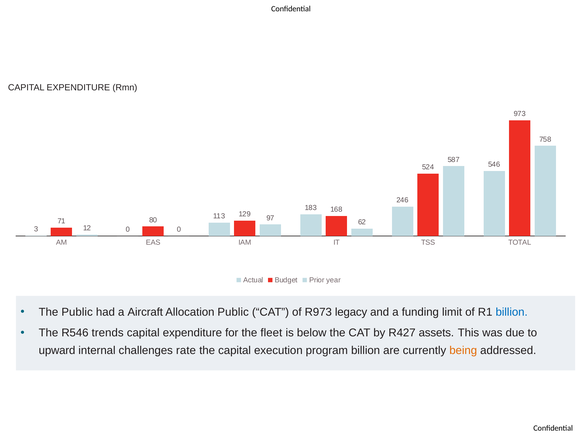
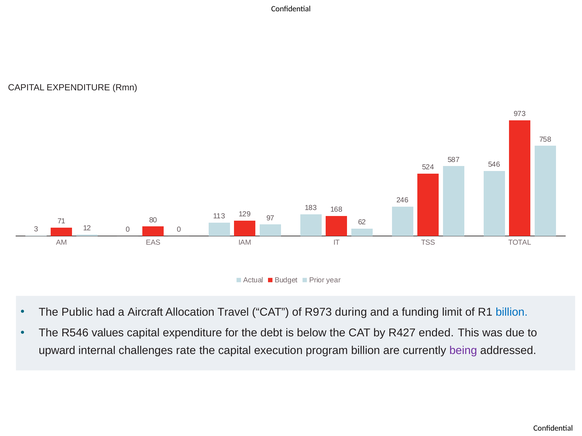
Allocation Public: Public -> Travel
legacy: legacy -> during
trends: trends -> values
fleet: fleet -> debt
R427 assets: assets -> ended
being colour: orange -> purple
